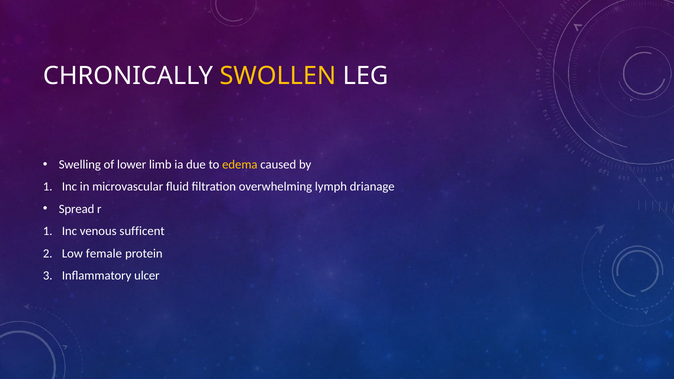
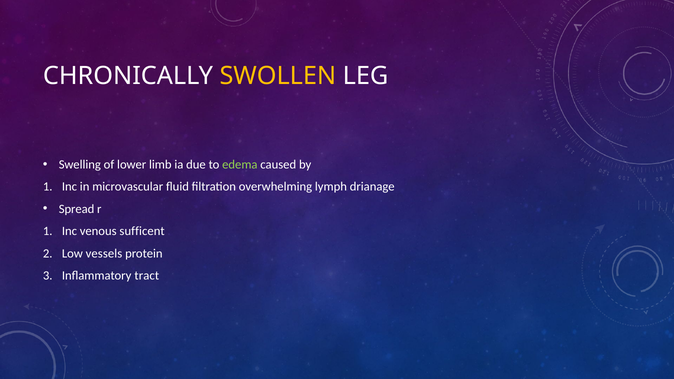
edema colour: yellow -> light green
female: female -> vessels
ulcer: ulcer -> tract
